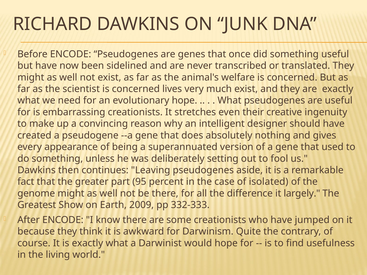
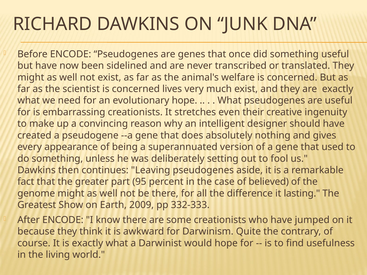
isolated: isolated -> believed
largely: largely -> lasting
